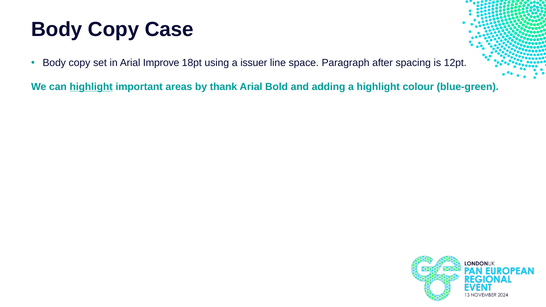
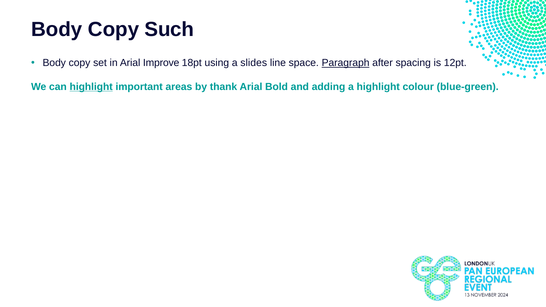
Case: Case -> Such
issuer: issuer -> slides
Paragraph underline: none -> present
